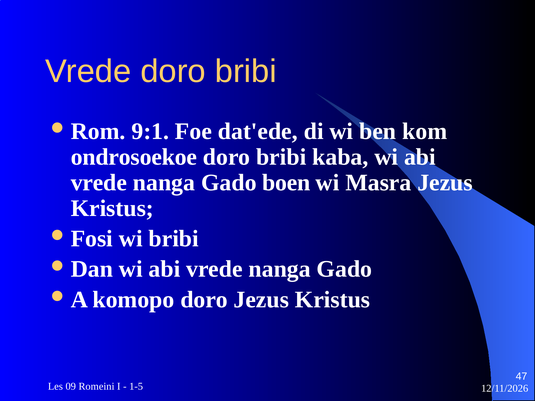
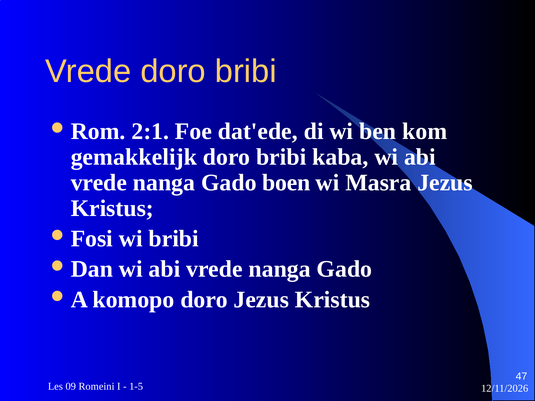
9:1: 9:1 -> 2:1
ondrosoekoe: ondrosoekoe -> gemakkelijk
